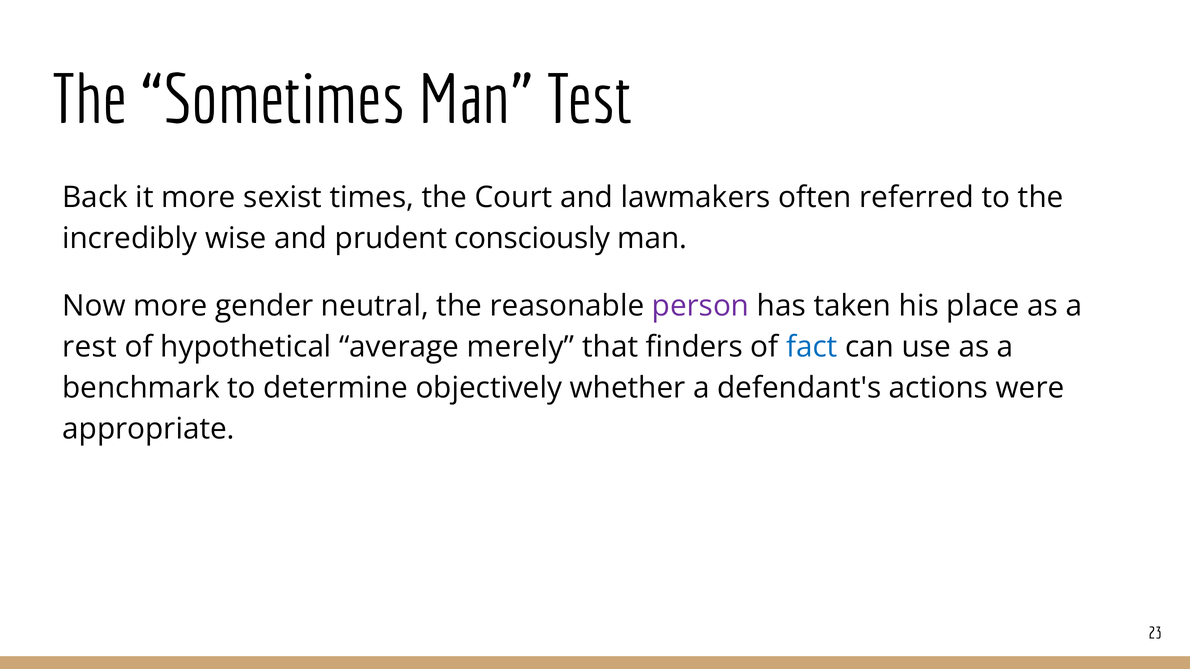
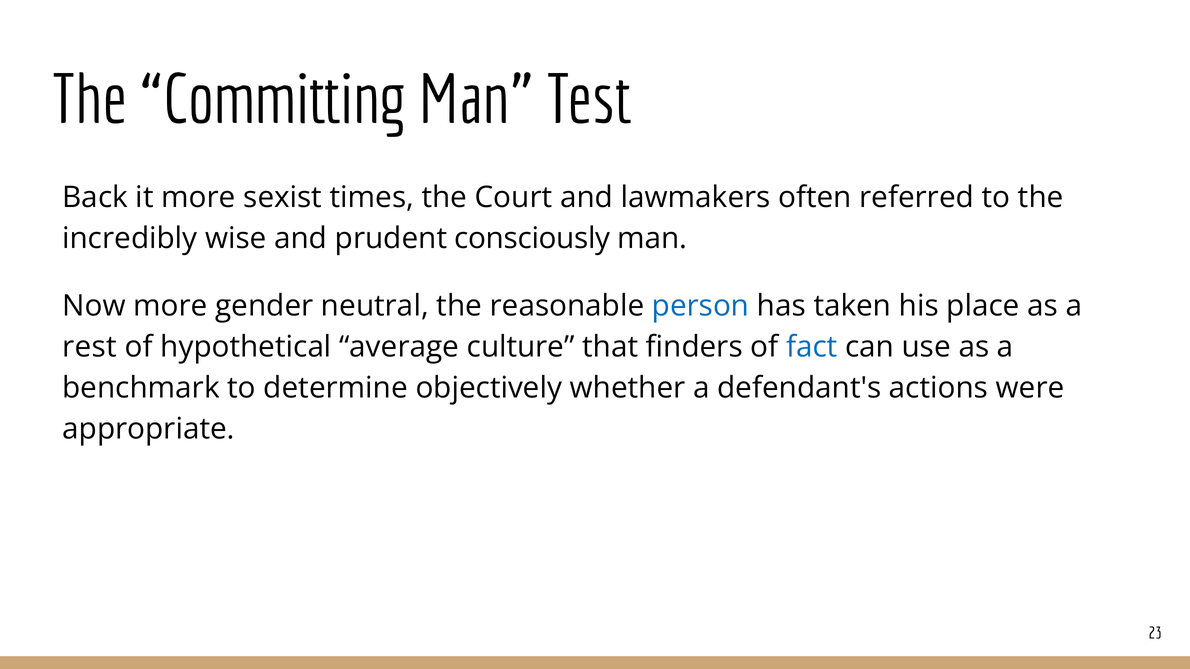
Sometimes: Sometimes -> Committing
person colour: purple -> blue
merely: merely -> culture
